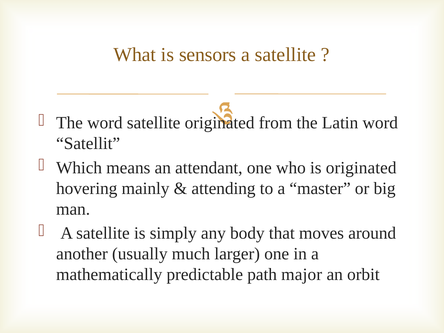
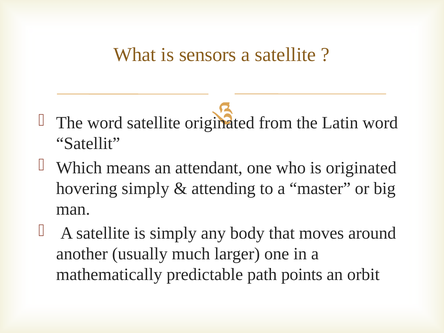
hovering mainly: mainly -> simply
major: major -> points
